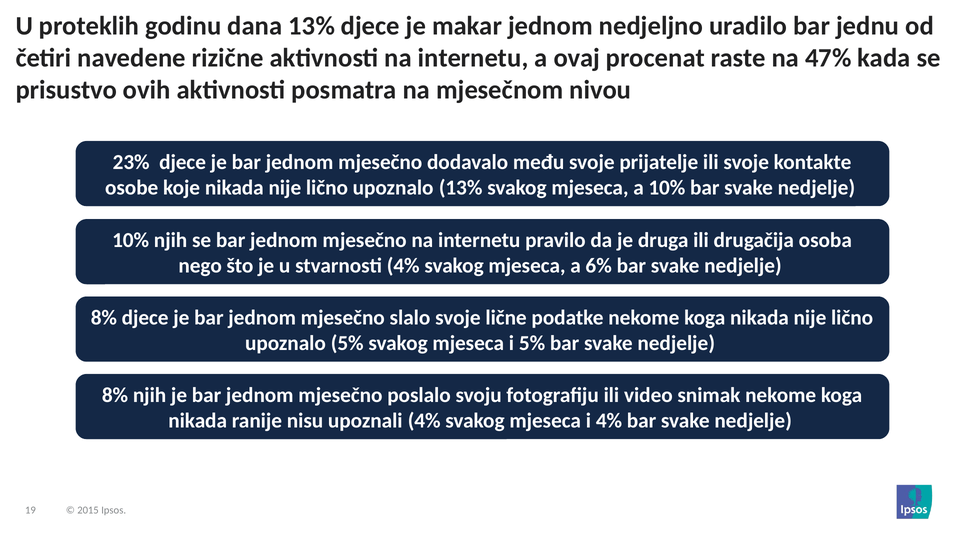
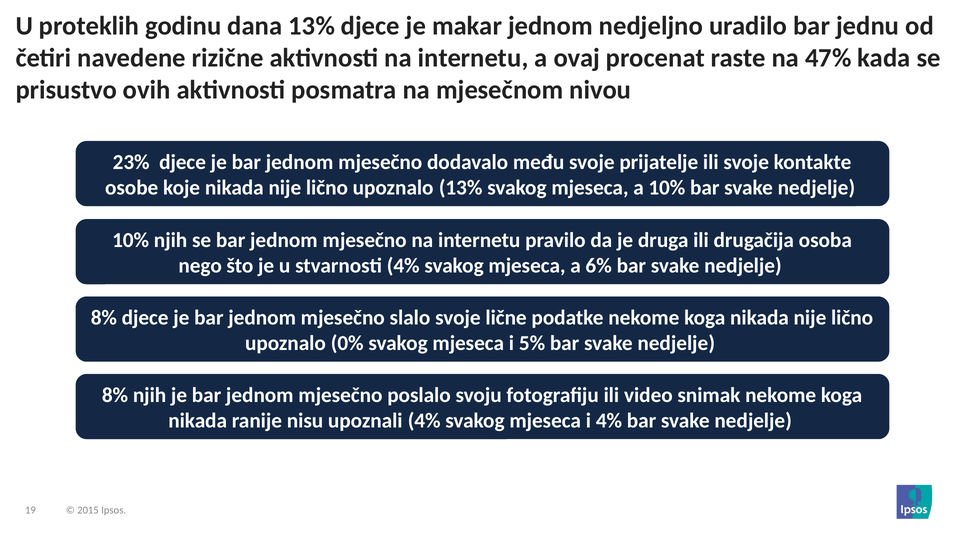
upoznalo 5%: 5% -> 0%
